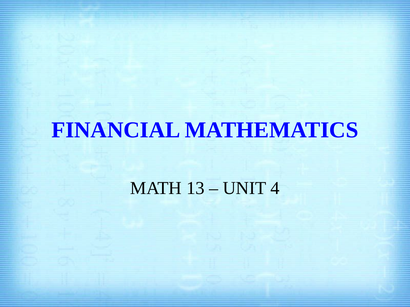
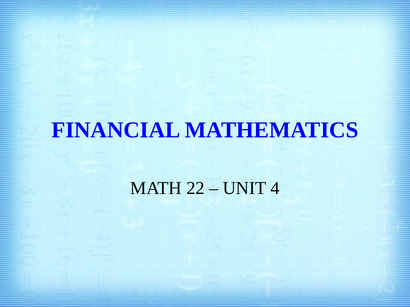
13: 13 -> 22
